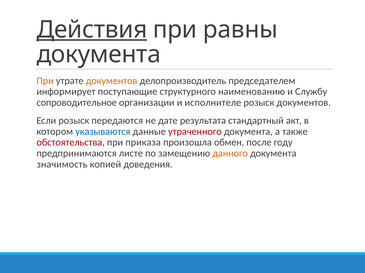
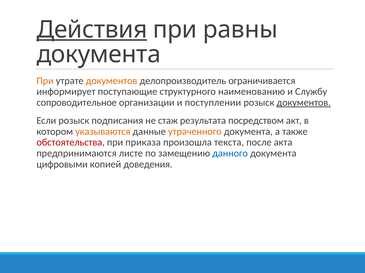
председателем: председателем -> ограничивается
исполнителе: исполнителе -> поступлении
документов at (304, 103) underline: none -> present
передаются: передаются -> подписания
дате: дате -> стаж
стандартный: стандартный -> посредством
указываются colour: blue -> orange
утраченного colour: red -> orange
обмен: обмен -> текста
году: году -> акта
данного colour: orange -> blue
значимость: значимость -> цифровыми
